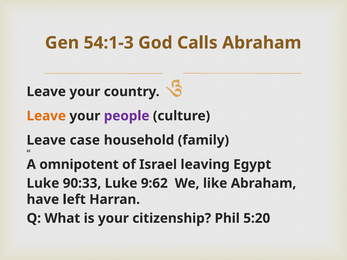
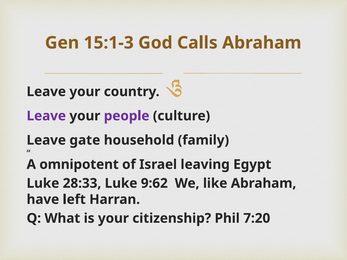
54:1-3: 54:1-3 -> 15:1-3
Leave at (46, 116) colour: orange -> purple
case: case -> gate
90:33: 90:33 -> 28:33
5:20: 5:20 -> 7:20
